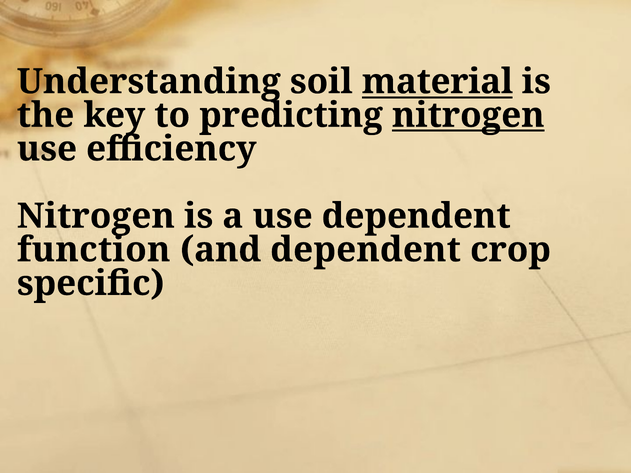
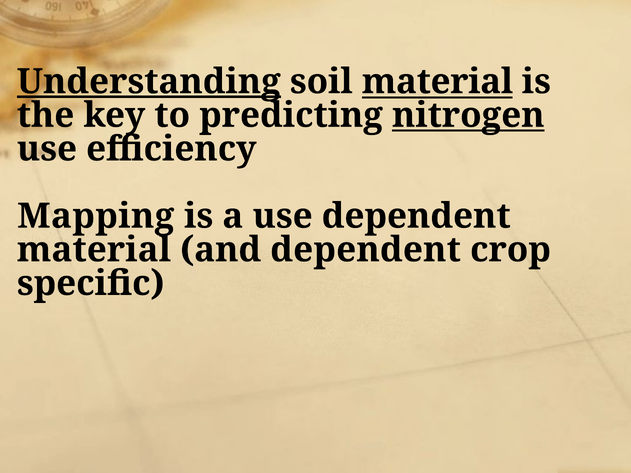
Understanding underline: none -> present
Nitrogen at (96, 216): Nitrogen -> Mapping
function at (94, 250): function -> material
